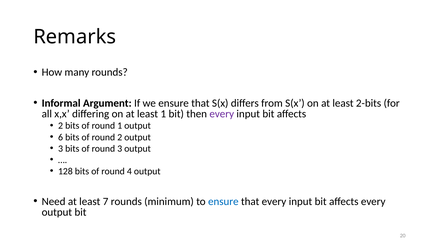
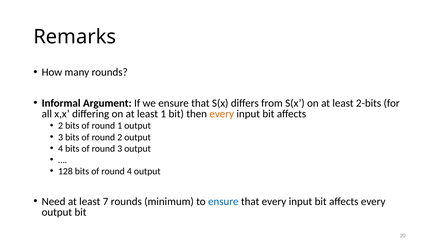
every at (222, 114) colour: purple -> orange
6 at (61, 137): 6 -> 3
3 at (61, 149): 3 -> 4
